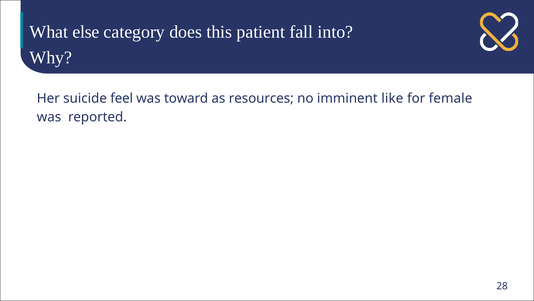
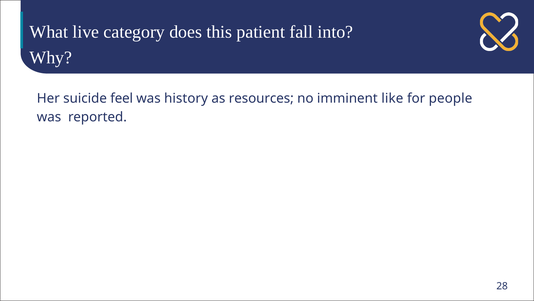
else: else -> live
toward: toward -> history
female: female -> people
